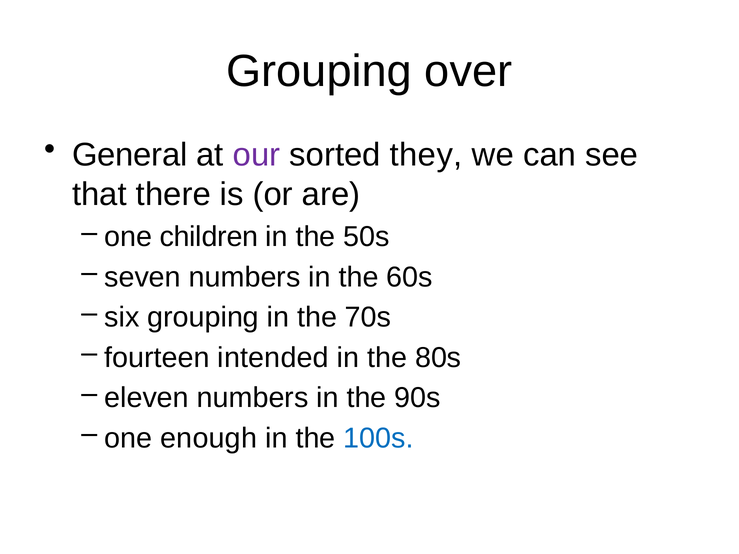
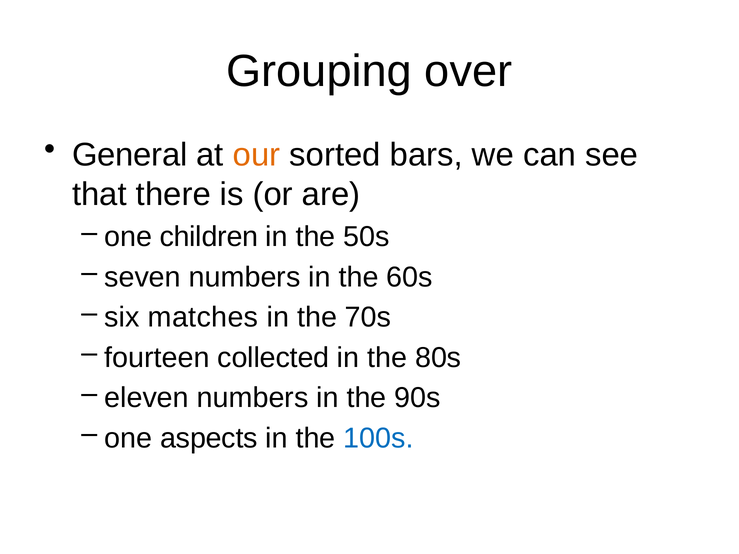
our colour: purple -> orange
they: they -> bars
six grouping: grouping -> matches
intended: intended -> collected
enough: enough -> aspects
